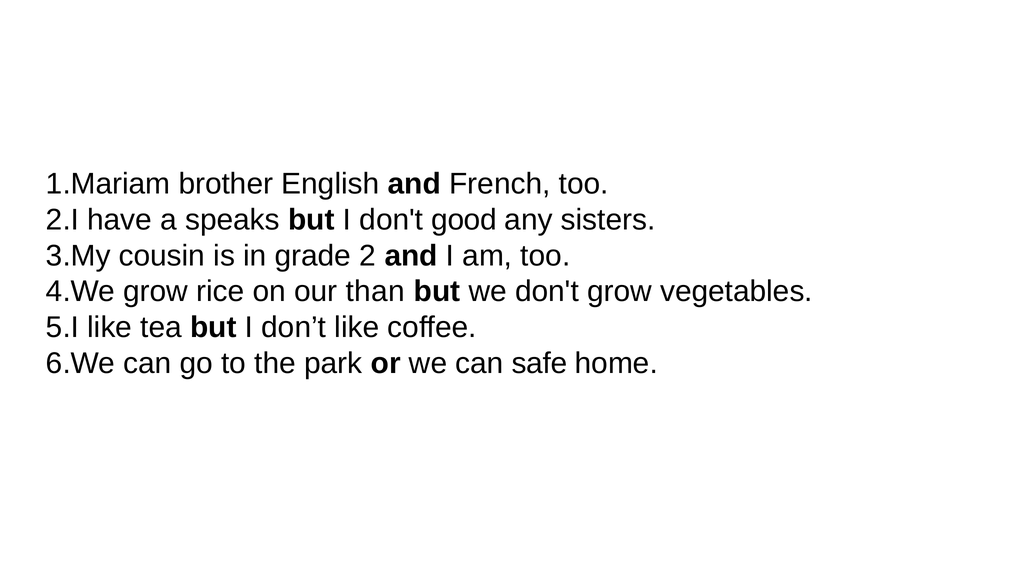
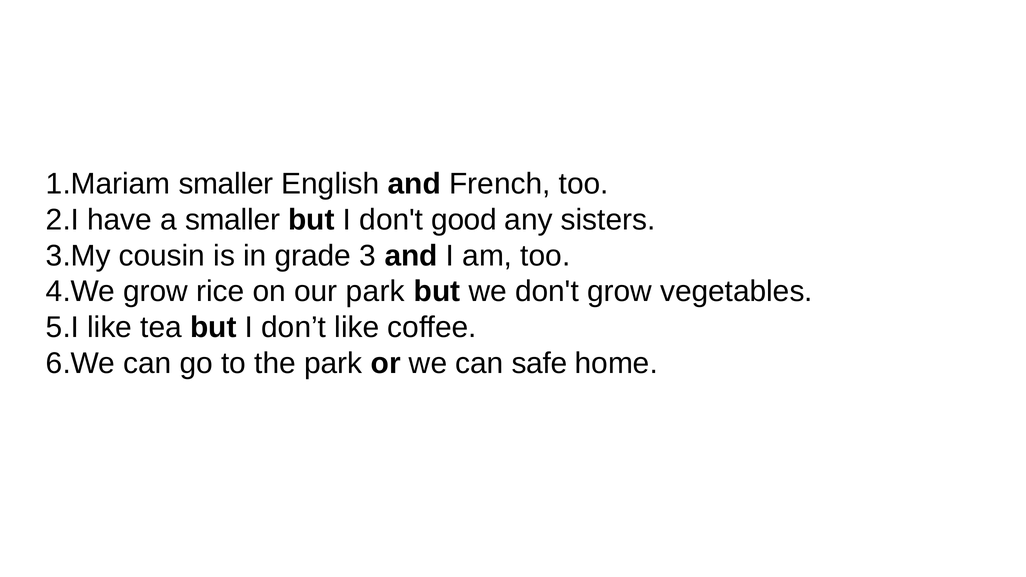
brother at (226, 184): brother -> smaller
a speaks: speaks -> smaller
2: 2 -> 3
our than: than -> park
